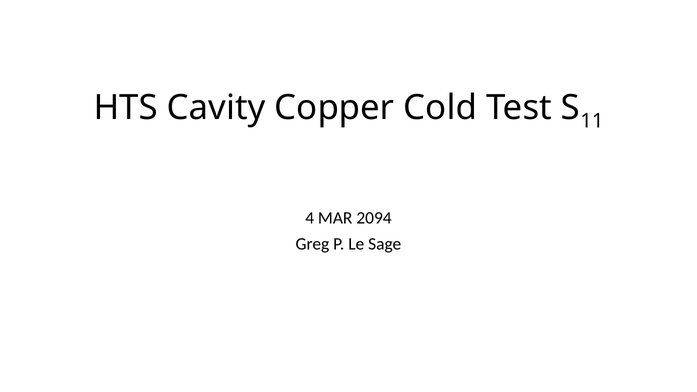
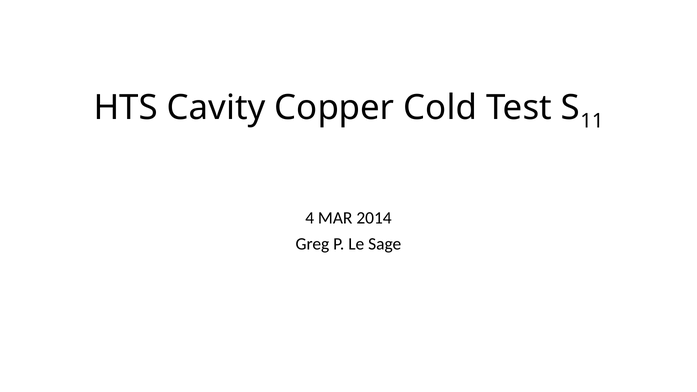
2094: 2094 -> 2014
